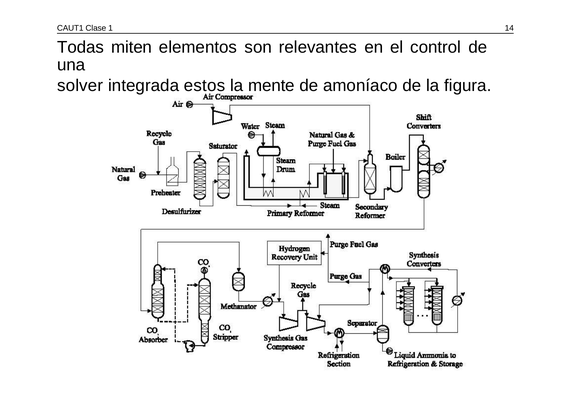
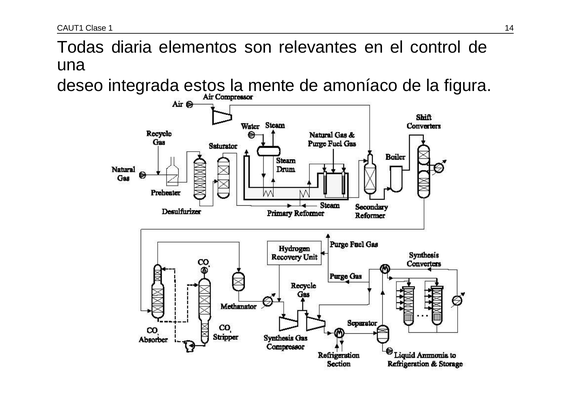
miten: miten -> diaria
solver: solver -> deseo
